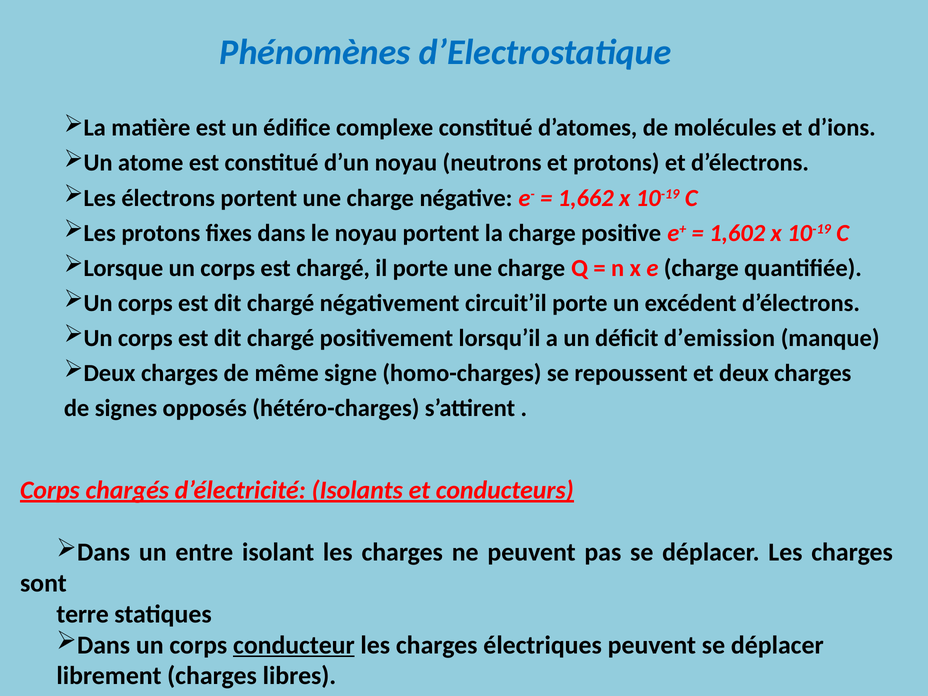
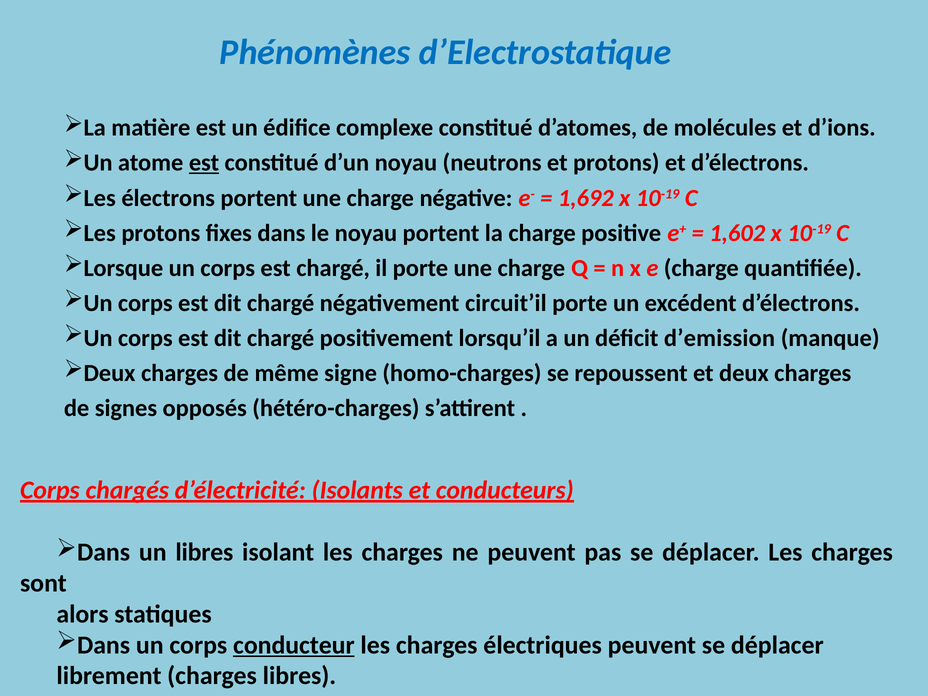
est at (204, 163) underline: none -> present
1,662: 1,662 -> 1,692
un entre: entre -> libres
terre: terre -> alors
